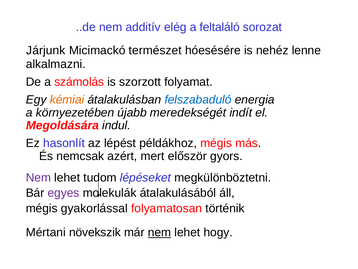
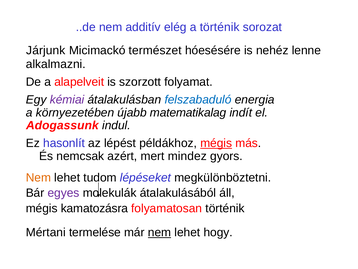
a feltaláló: feltaláló -> történik
számolás: számolás -> alapelveit
kémiai colour: orange -> purple
meredekségét: meredekségét -> matematikalag
Megoldására: Megoldására -> Adogassunk
mégis at (216, 143) underline: none -> present
először: először -> mindez
Nem at (38, 177) colour: purple -> orange
gyakorlással: gyakorlással -> kamatozásra
növekszik: növekszik -> termelése
